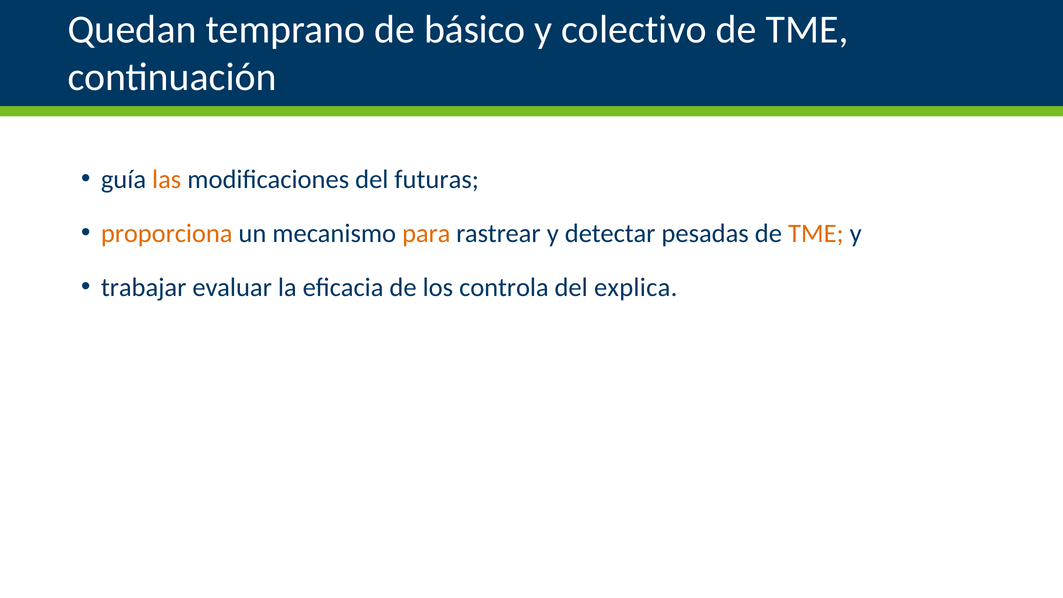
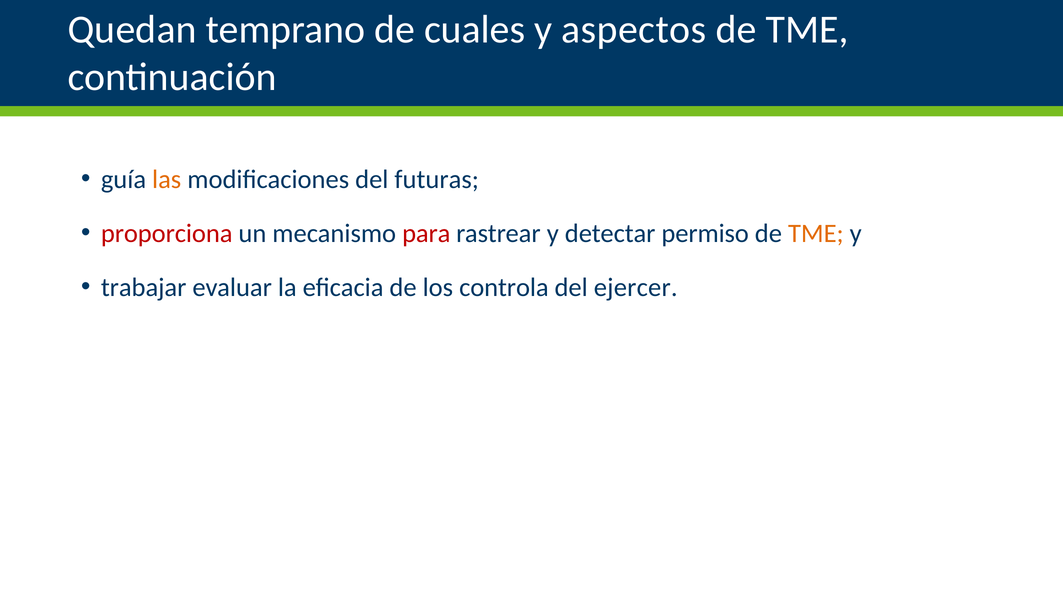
básico: básico -> cuales
colectivo: colectivo -> aspectos
proporciona colour: orange -> red
para colour: orange -> red
pesadas: pesadas -> permiso
explica: explica -> ejercer
